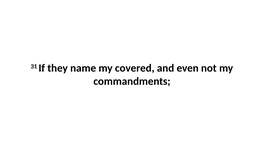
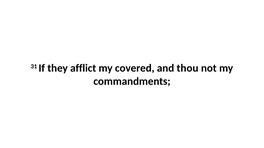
name: name -> afflict
even: even -> thou
